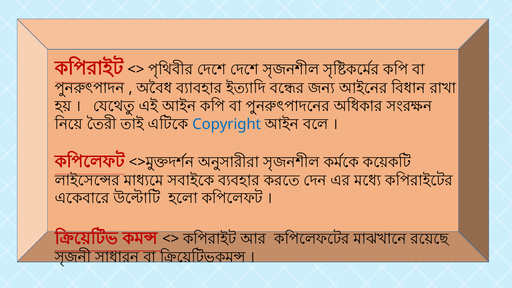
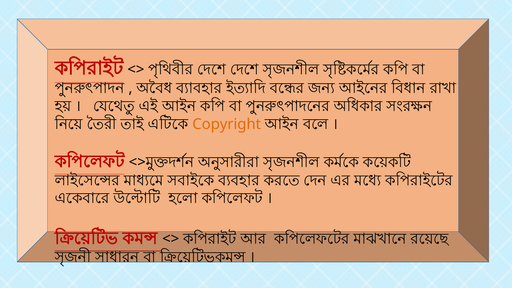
Copyright colour: blue -> orange
